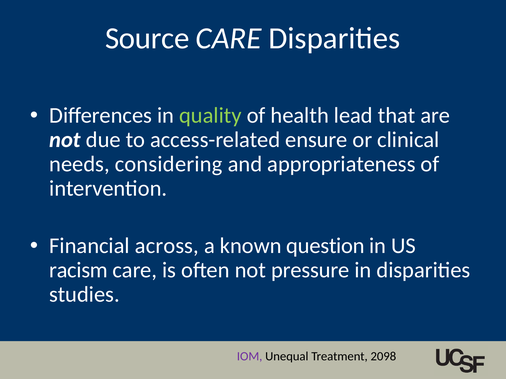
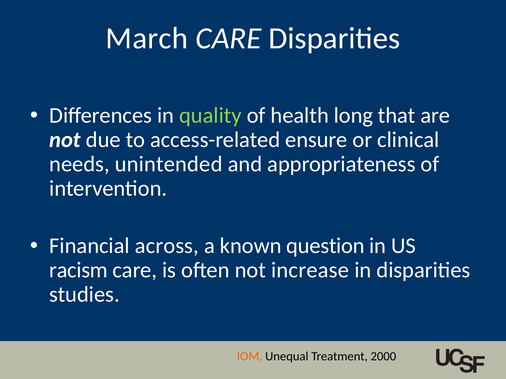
Source: Source -> March
lead: lead -> long
considering: considering -> unintended
pressure: pressure -> increase
IOM colour: purple -> orange
2098: 2098 -> 2000
